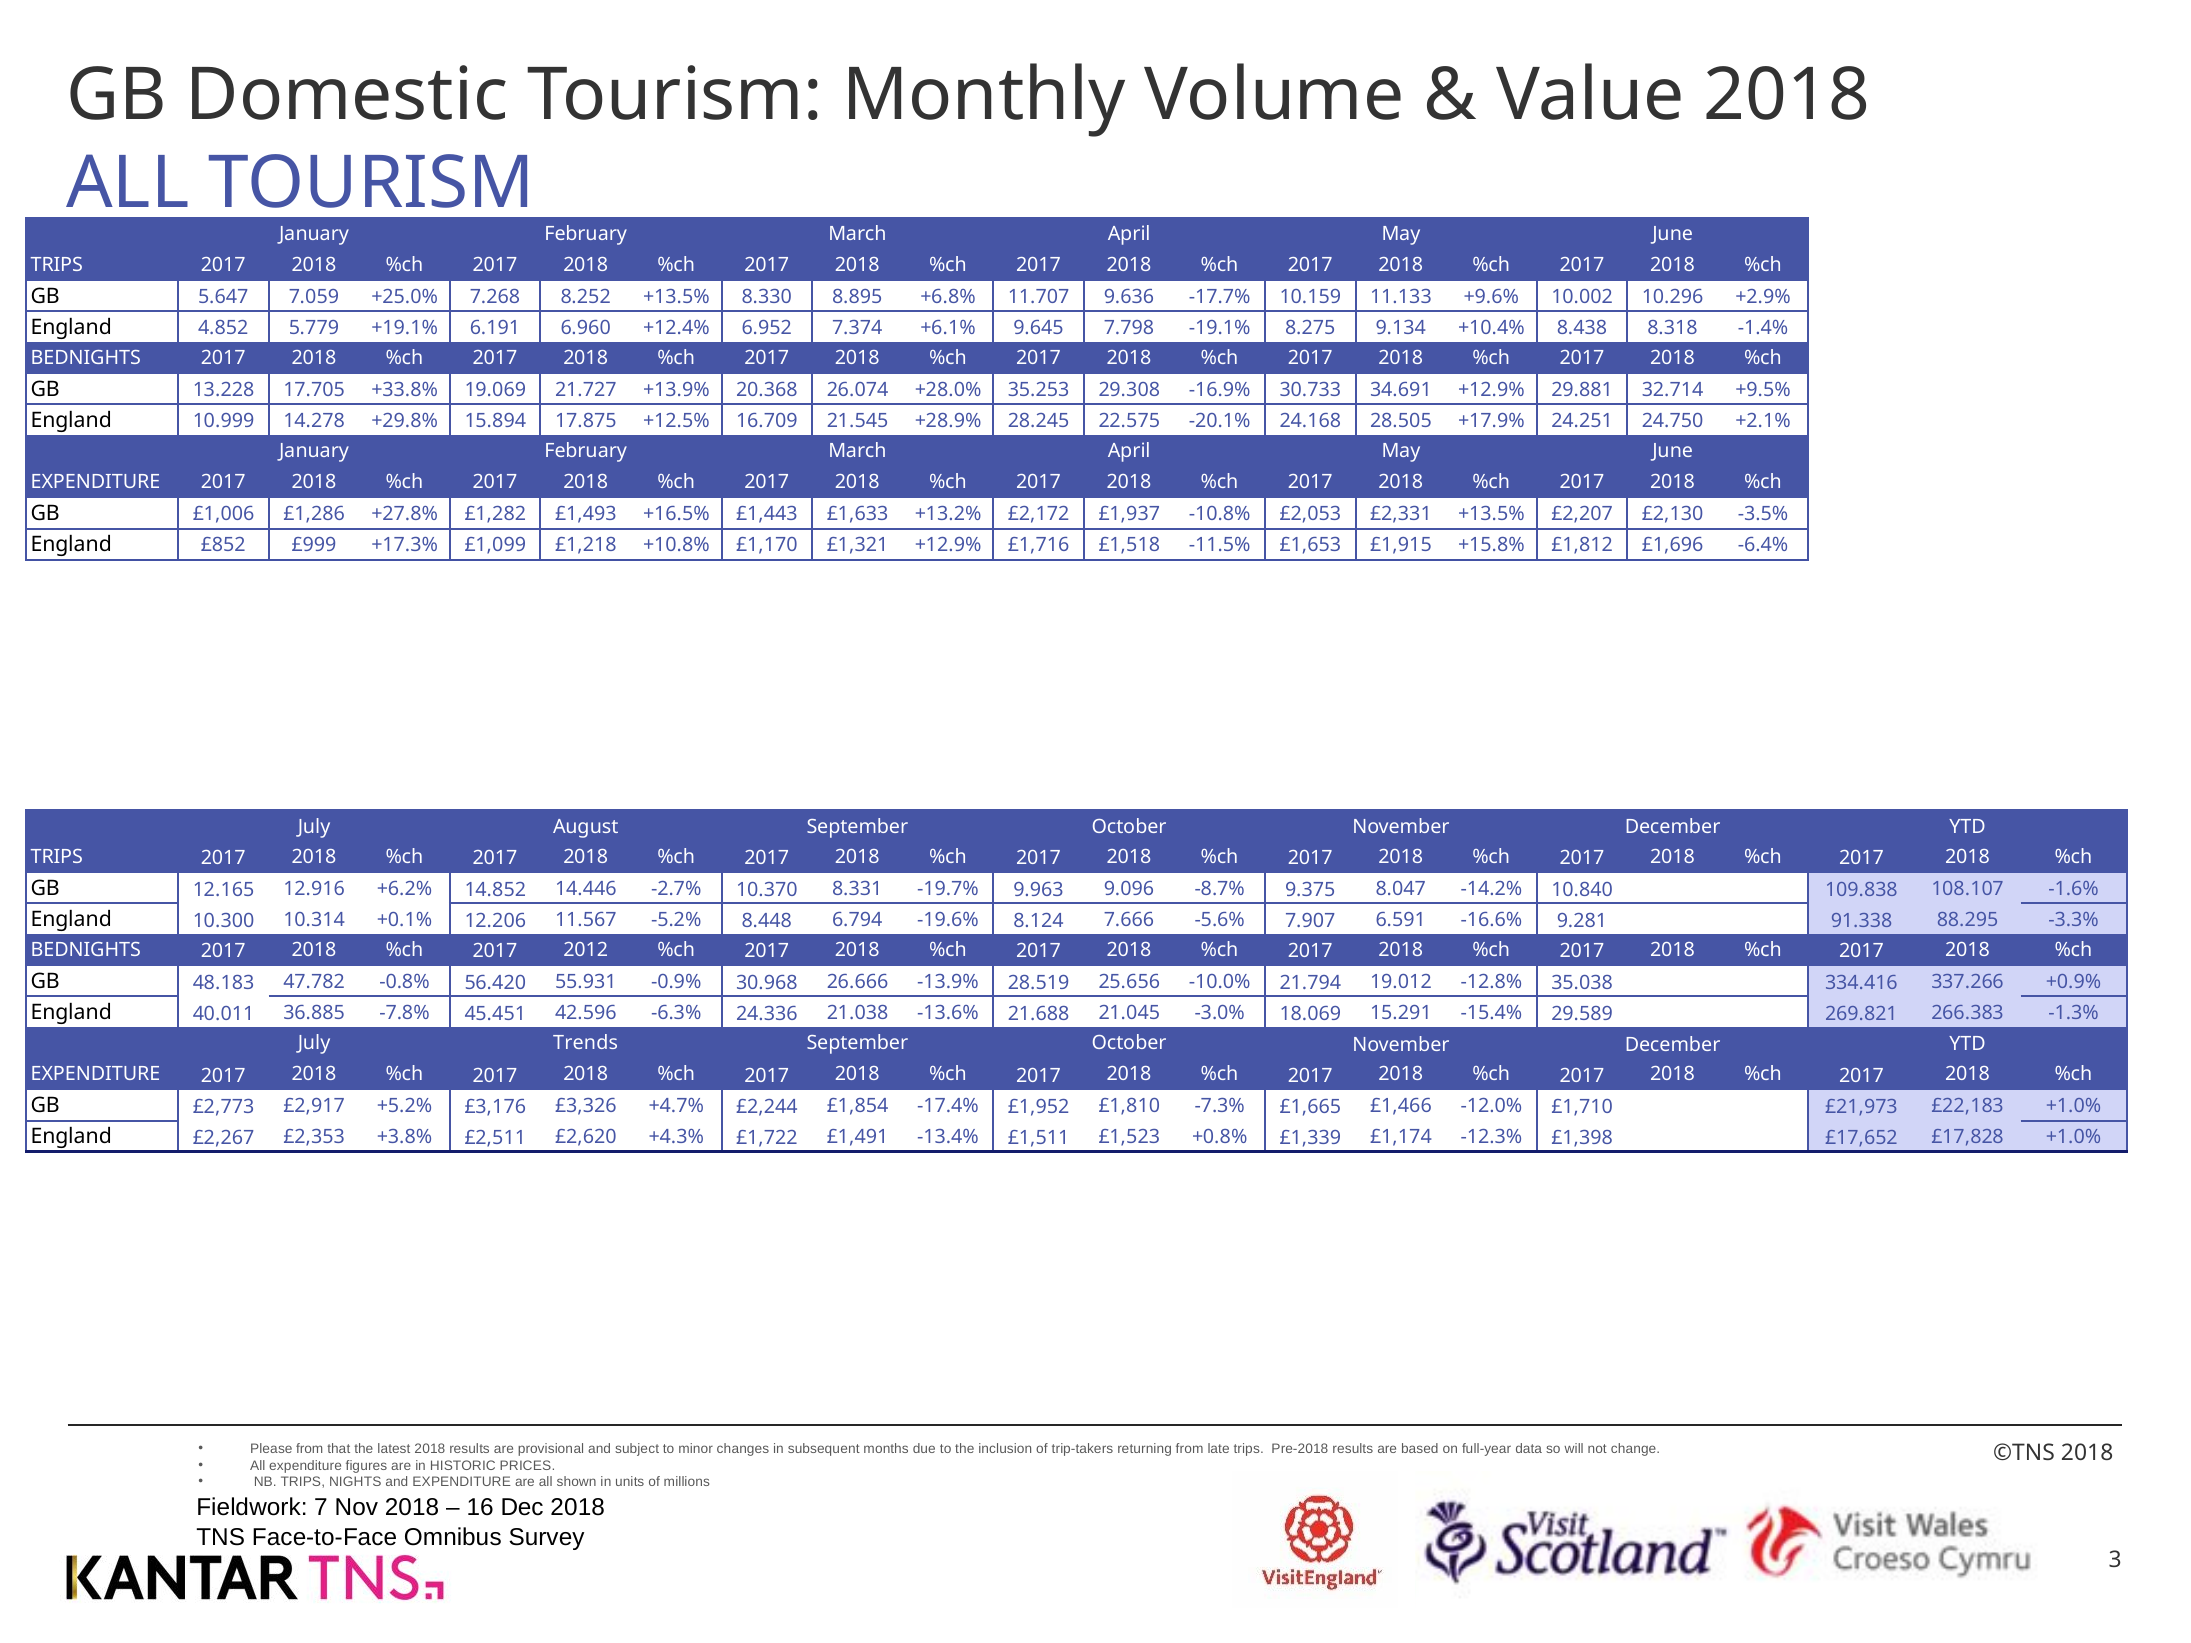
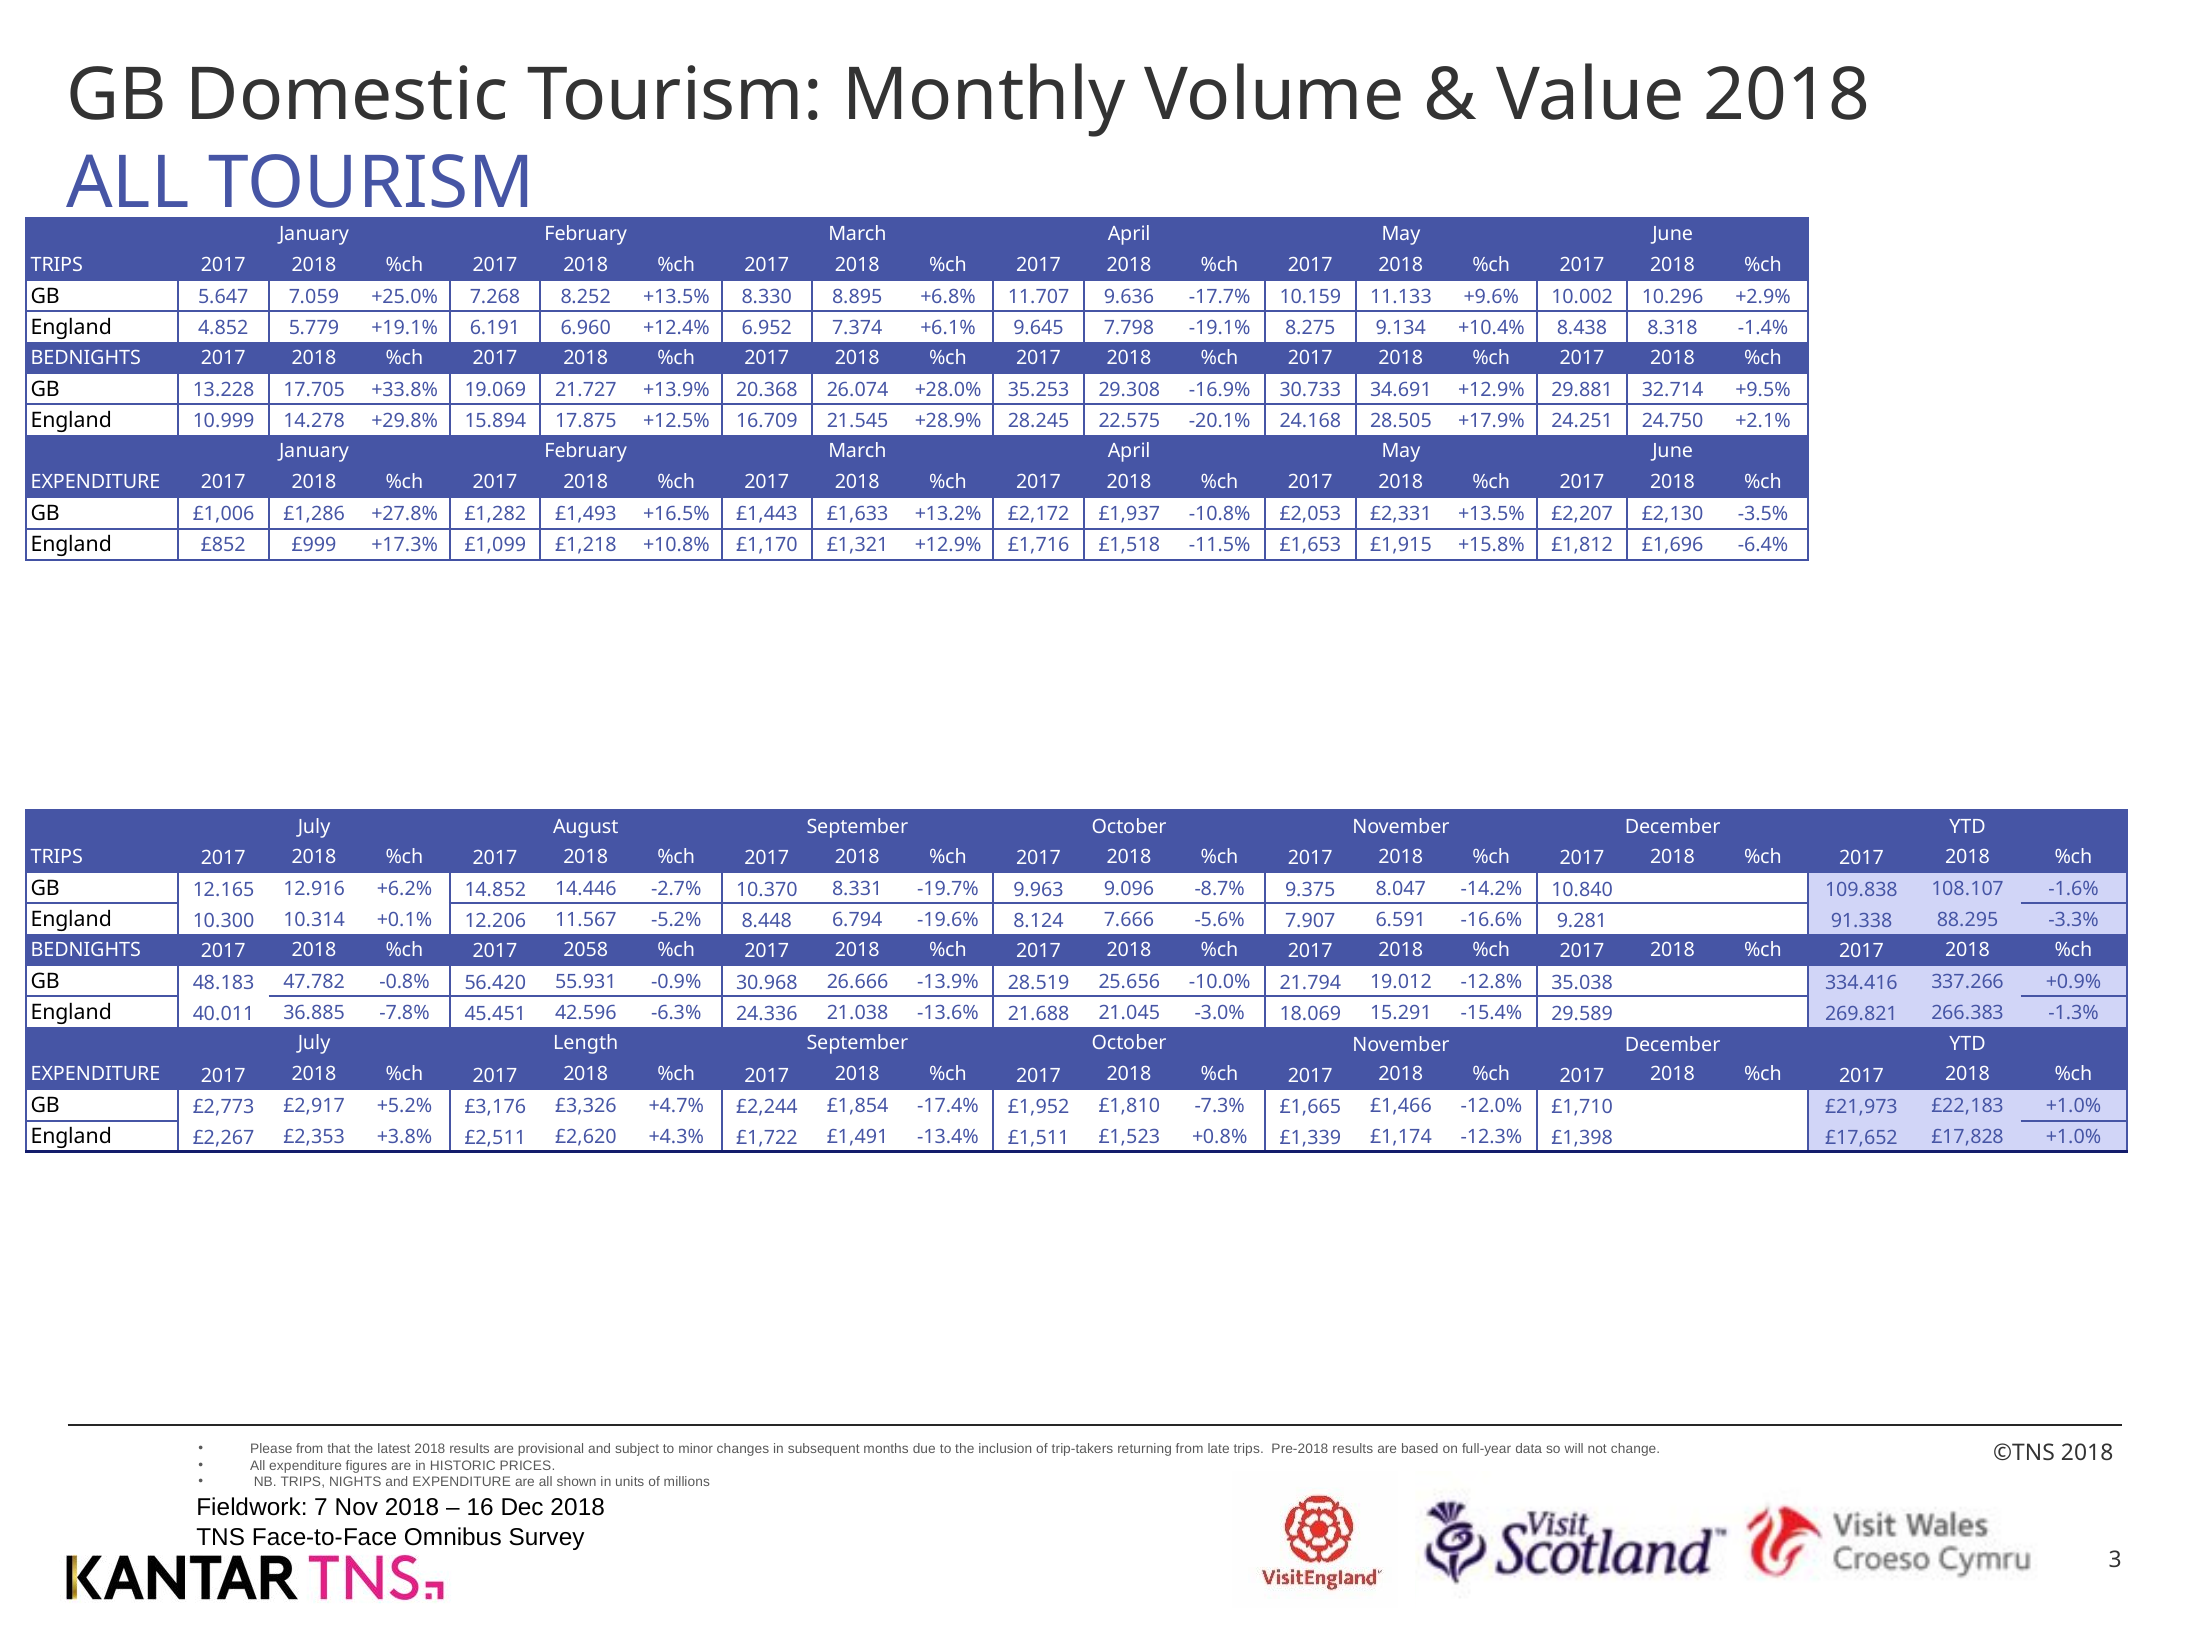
2012: 2012 -> 2058
Trends: Trends -> Length
